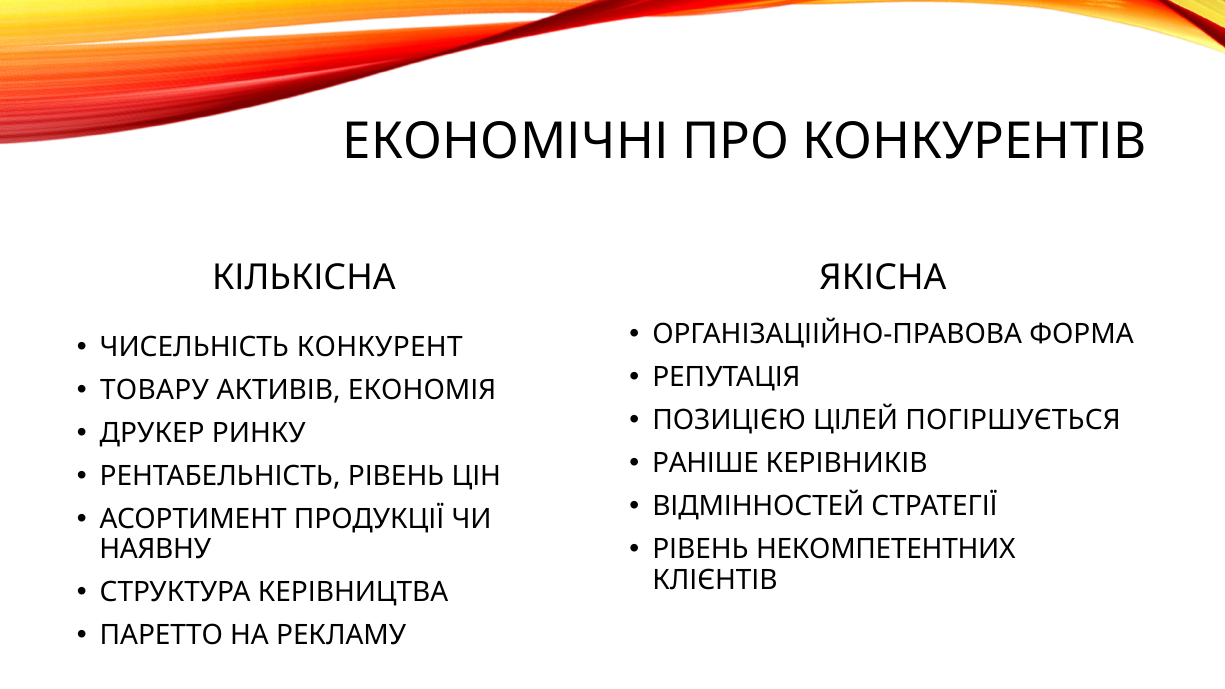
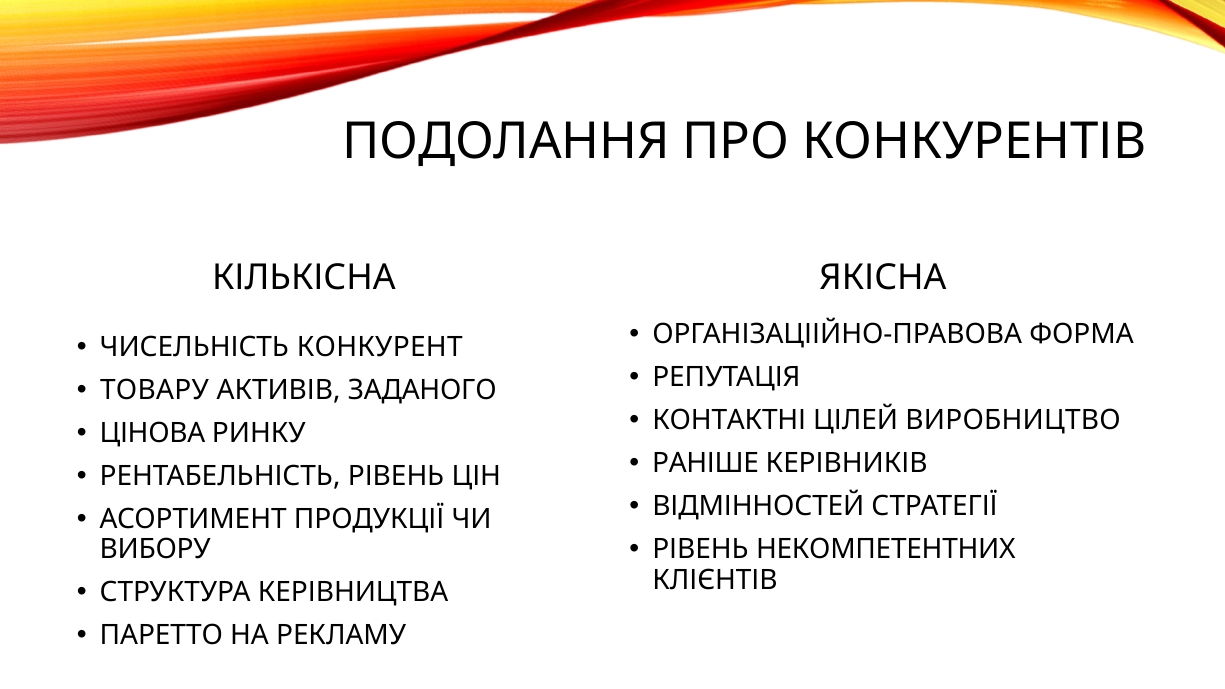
ЕКОНОМІЧНІ: ЕКОНОМІЧНІ -> ПОДОЛАННЯ
ЕКОНОМІЯ: ЕКОНОМІЯ -> ЗАДАНОГО
ПОЗИЦІЄЮ: ПОЗИЦІЄЮ -> КОНТАКТНІ
ПОГІРШУЄТЬСЯ: ПОГІРШУЄТЬСЯ -> ВИРОБНИЦТВО
ДРУКЕР: ДРУКЕР -> ЦІНОВА
НАЯВНУ: НАЯВНУ -> ВИБОРУ
